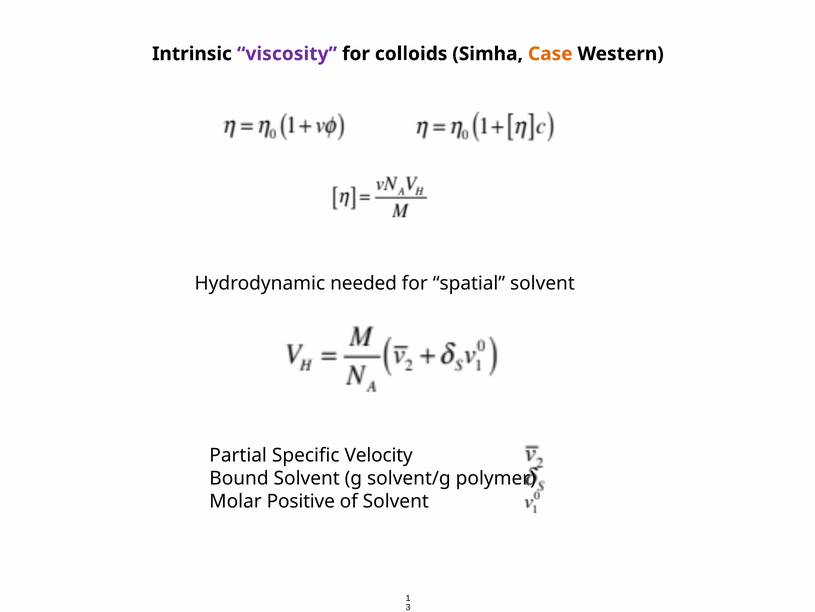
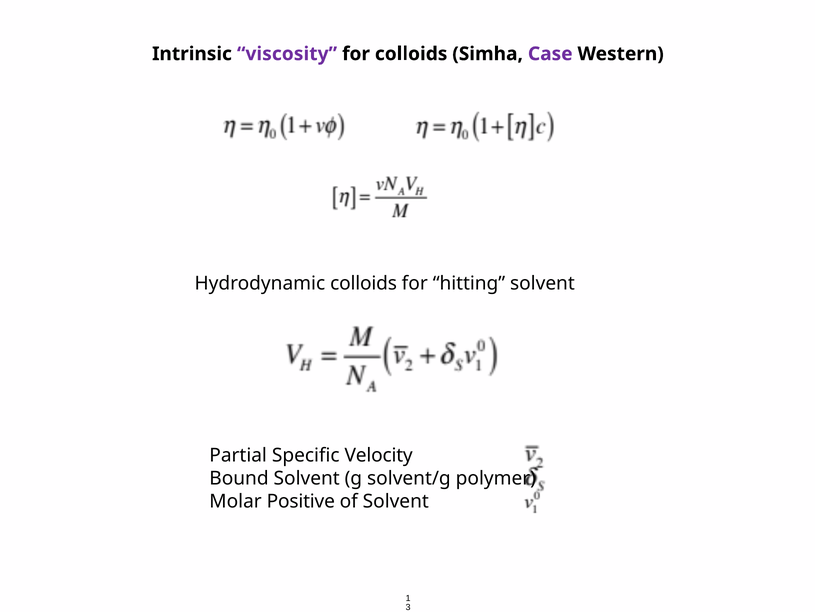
Case colour: orange -> purple
Hydrodynamic needed: needed -> colloids
spatial: spatial -> hitting
